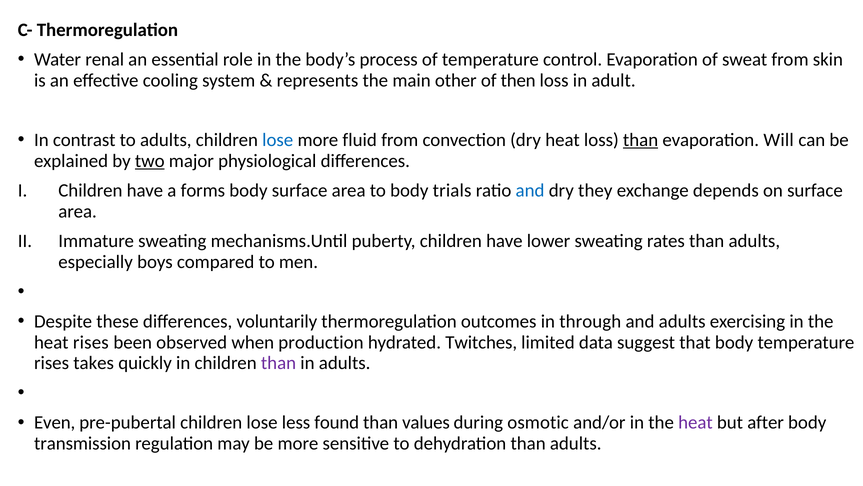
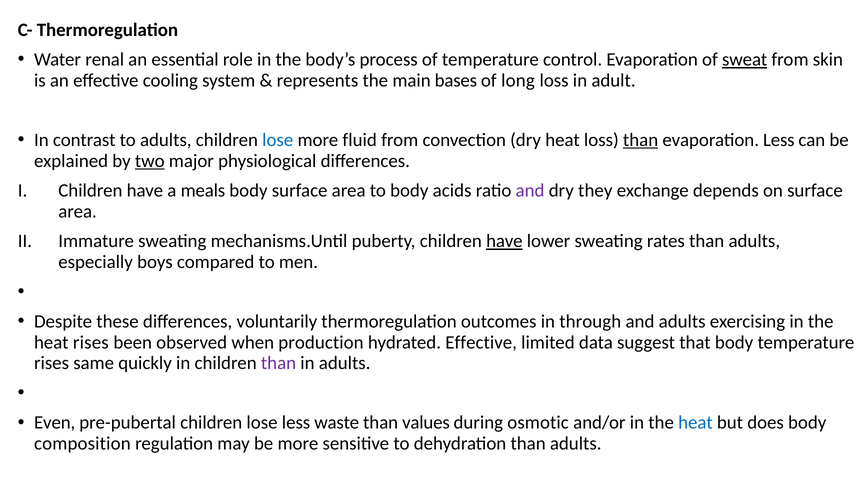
sweat underline: none -> present
other: other -> bases
then: then -> long
evaporation Will: Will -> Less
forms: forms -> meals
trials: trials -> acids
and at (530, 190) colour: blue -> purple
have at (504, 241) underline: none -> present
hydrated Twitches: Twitches -> Effective
takes: takes -> same
found: found -> waste
heat at (695, 422) colour: purple -> blue
after: after -> does
transmission: transmission -> composition
